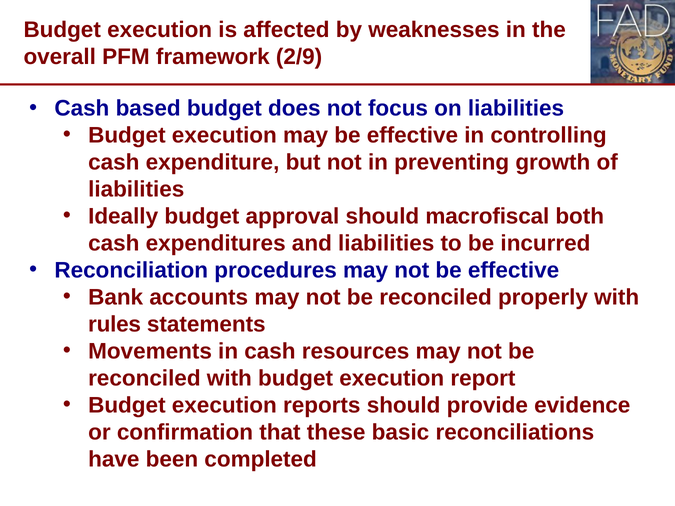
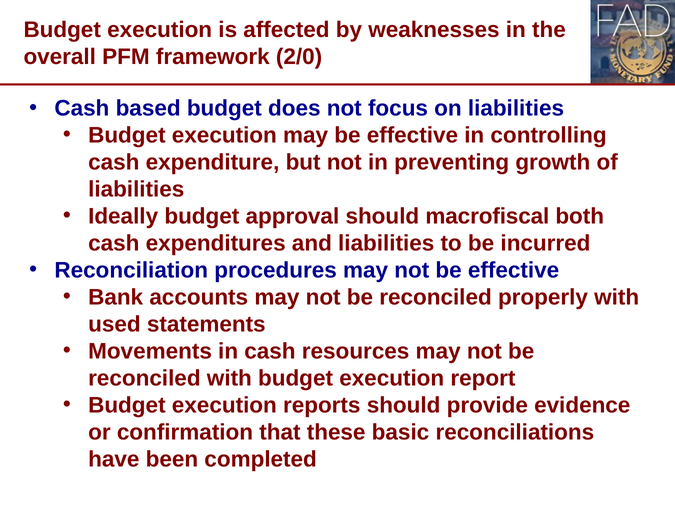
2/9: 2/9 -> 2/0
rules: rules -> used
